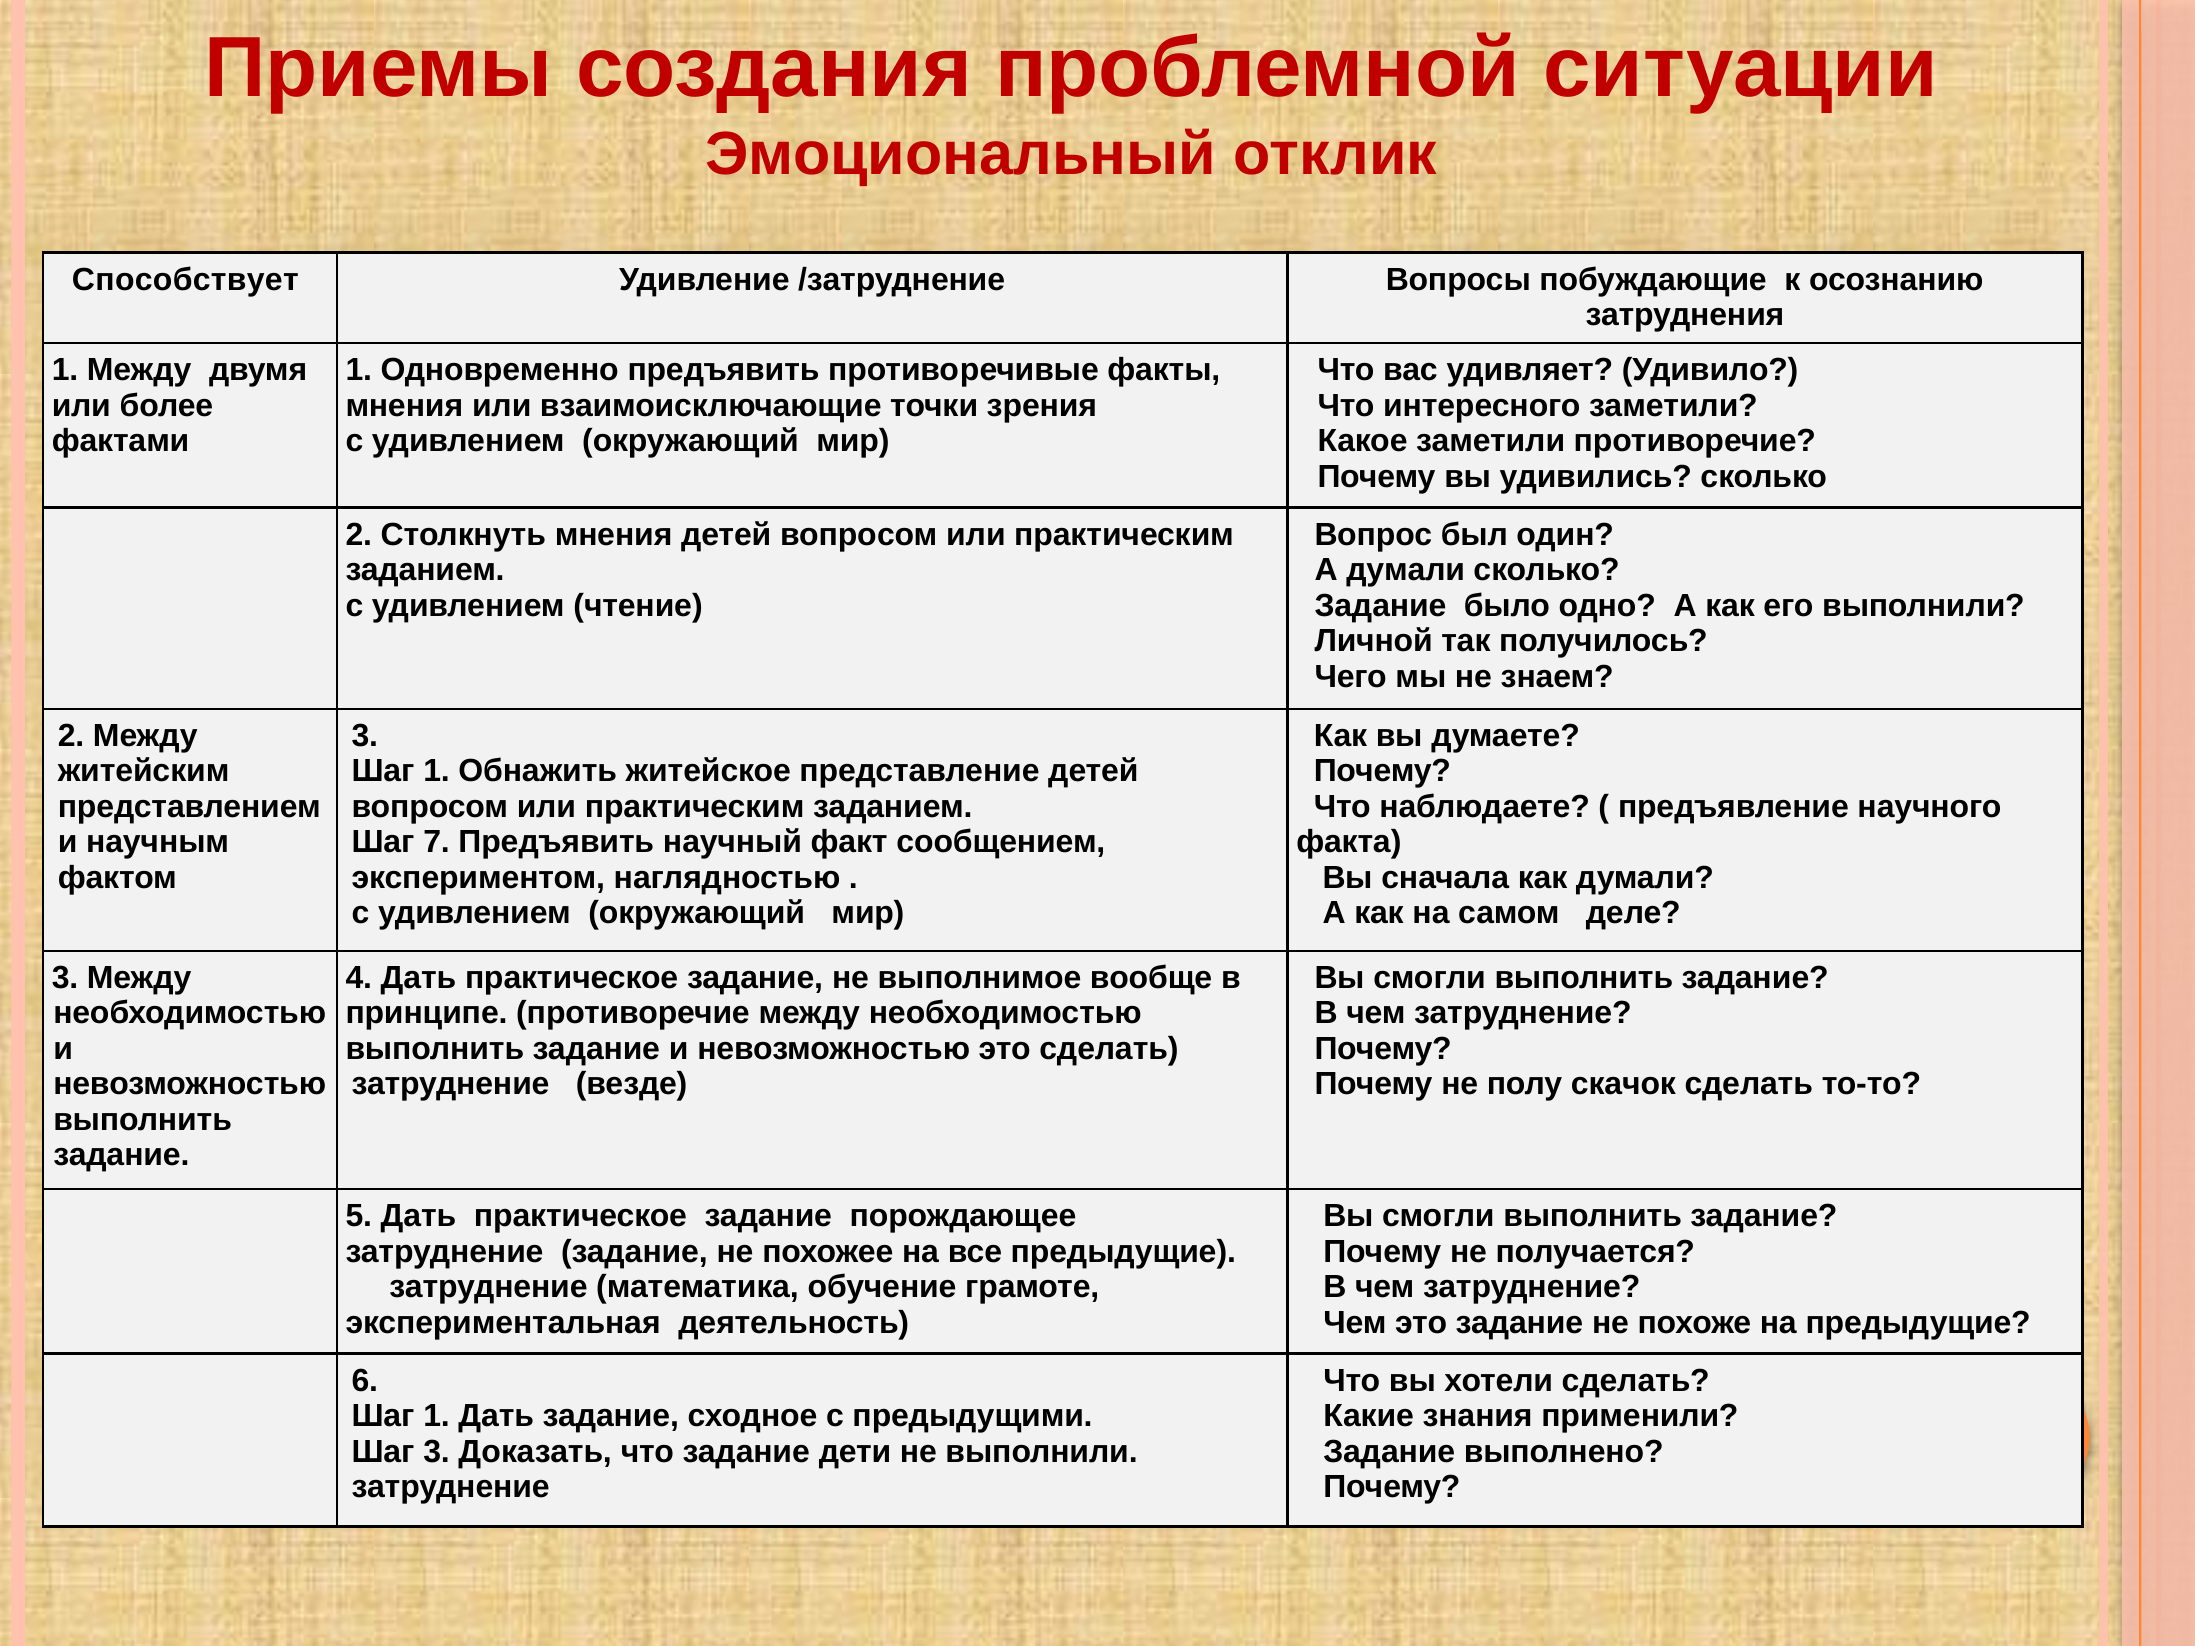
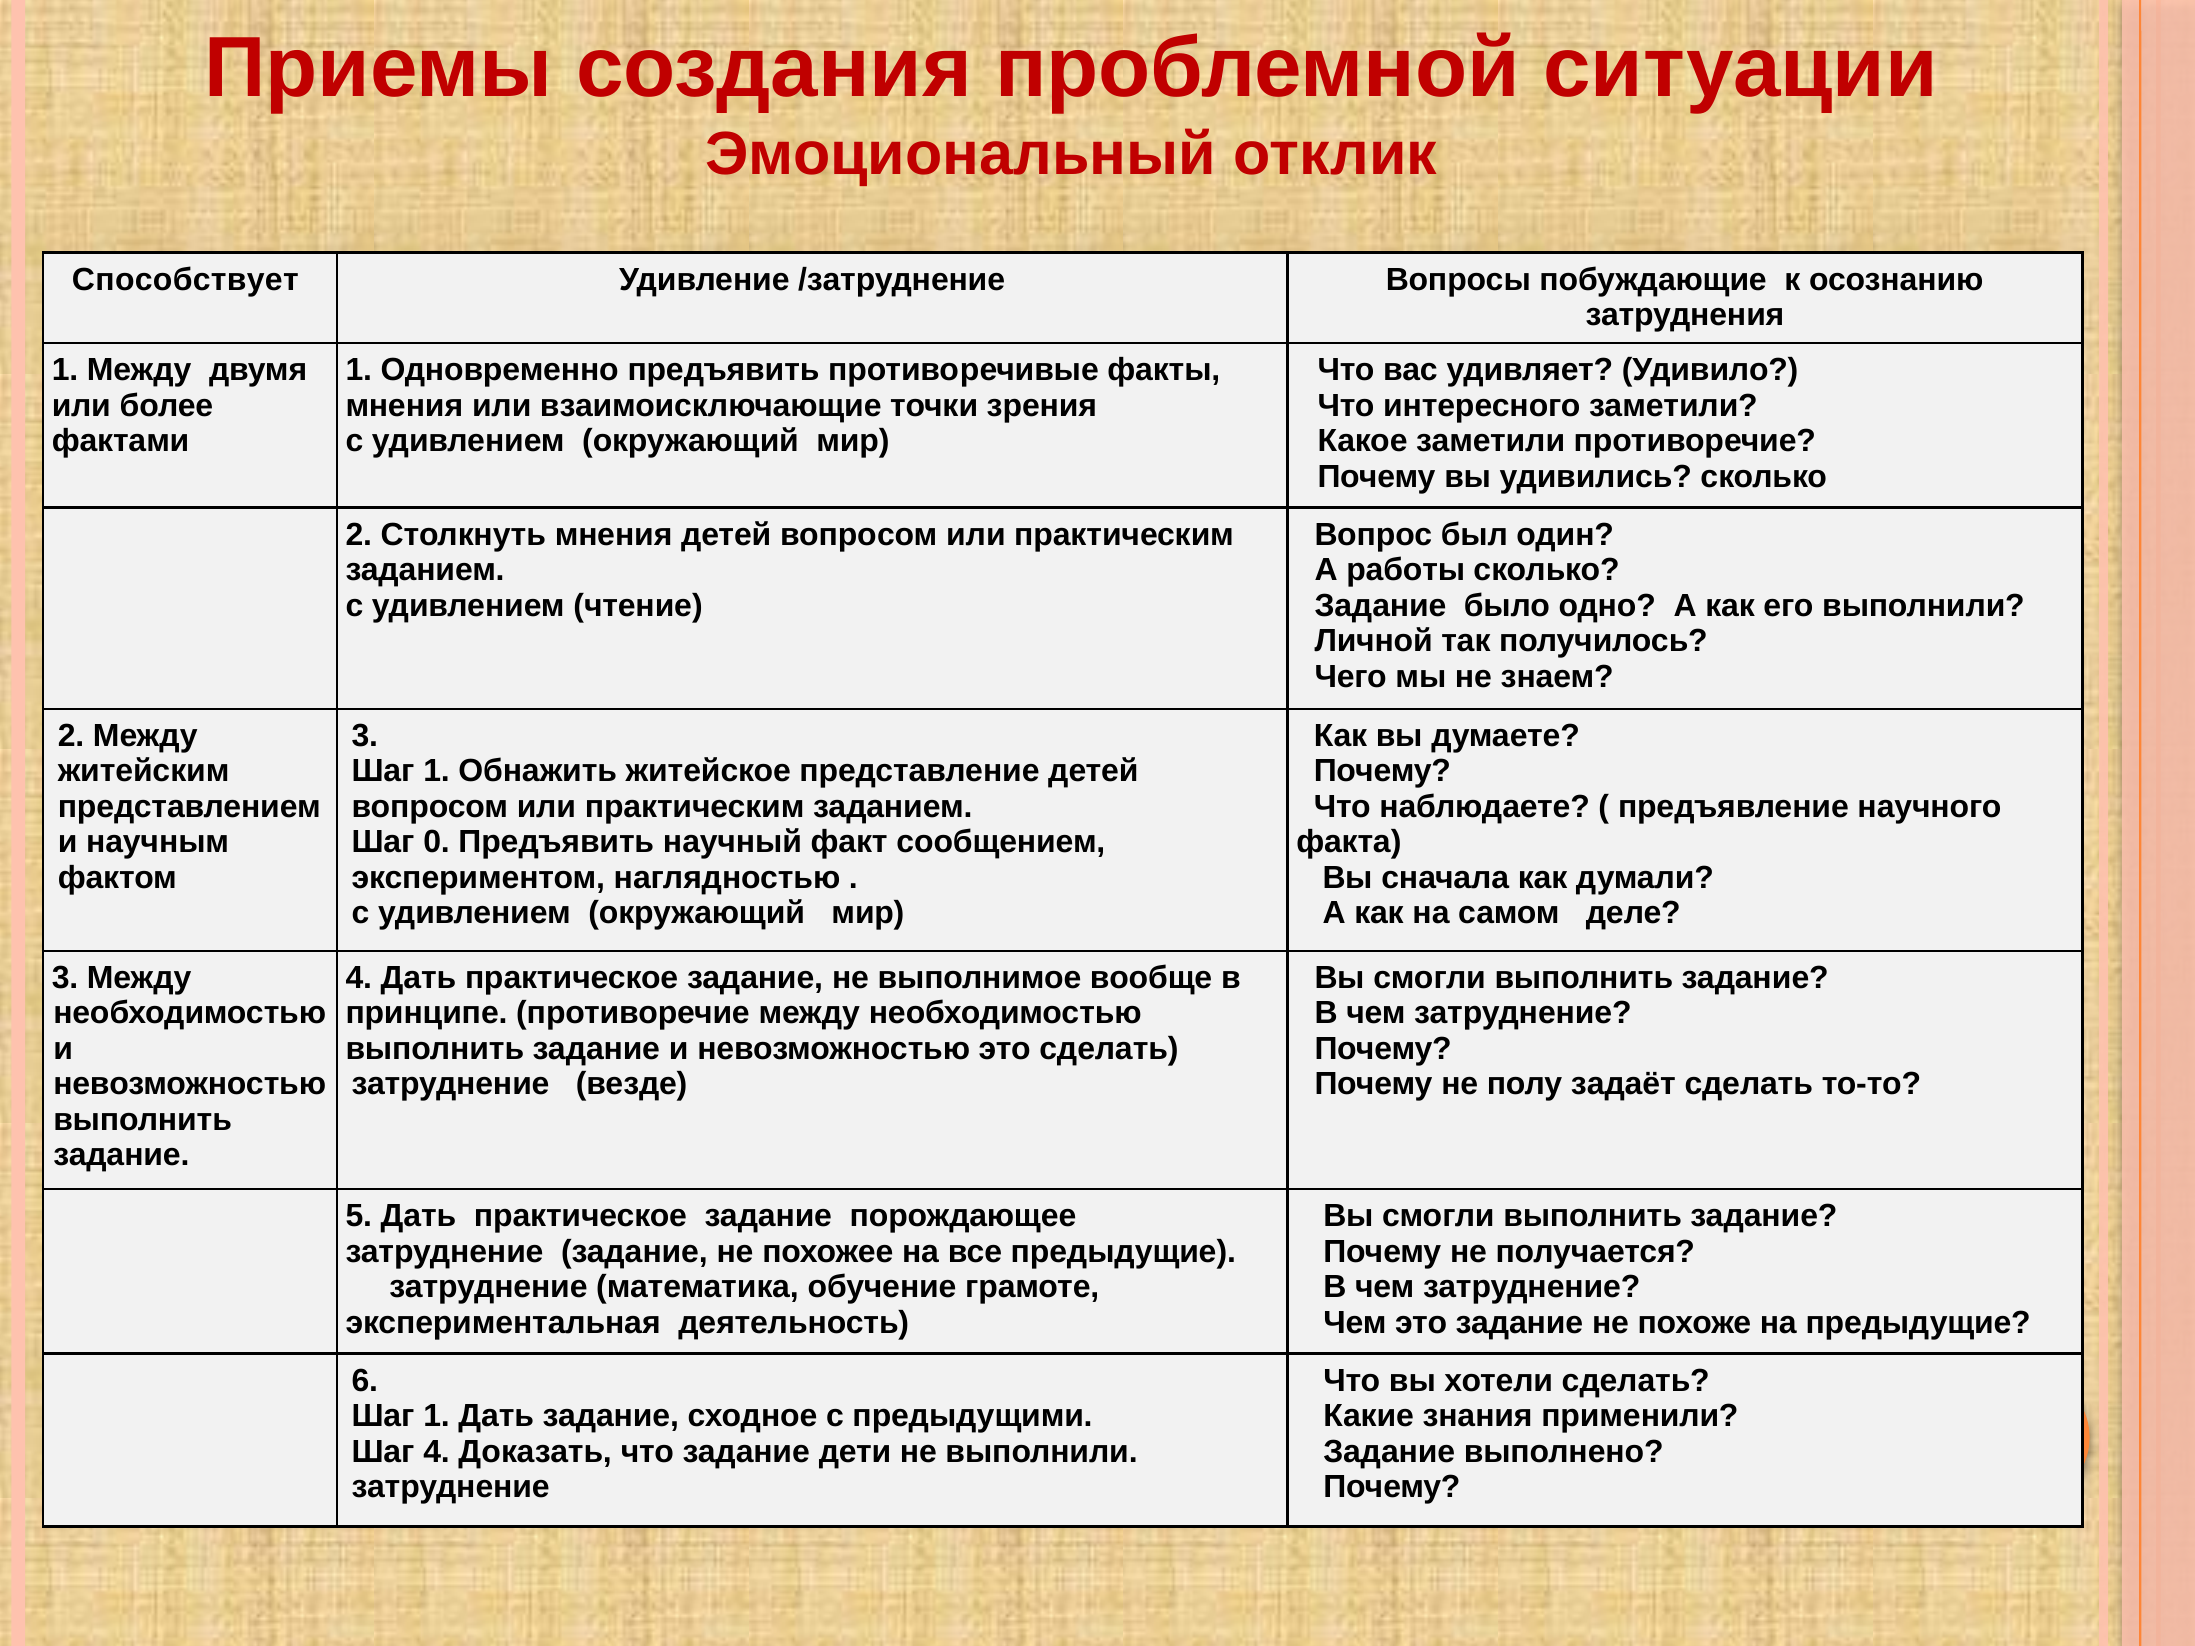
А думали: думали -> работы
7: 7 -> 0
скачок: скачок -> задаёт
Шаг 3: 3 -> 4
